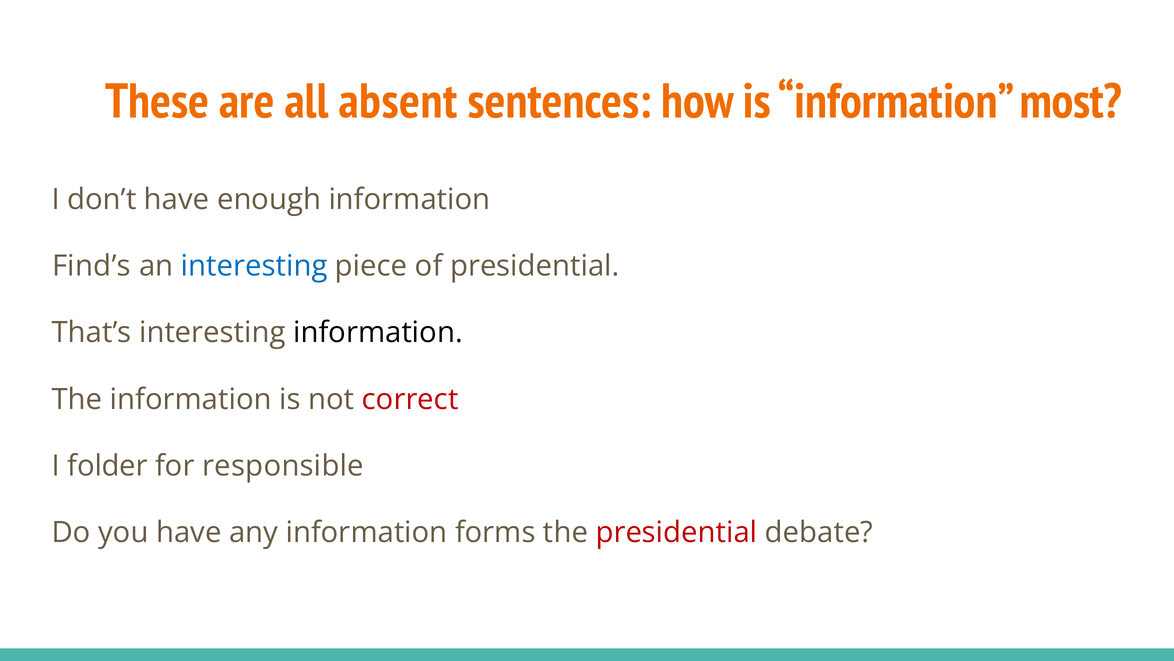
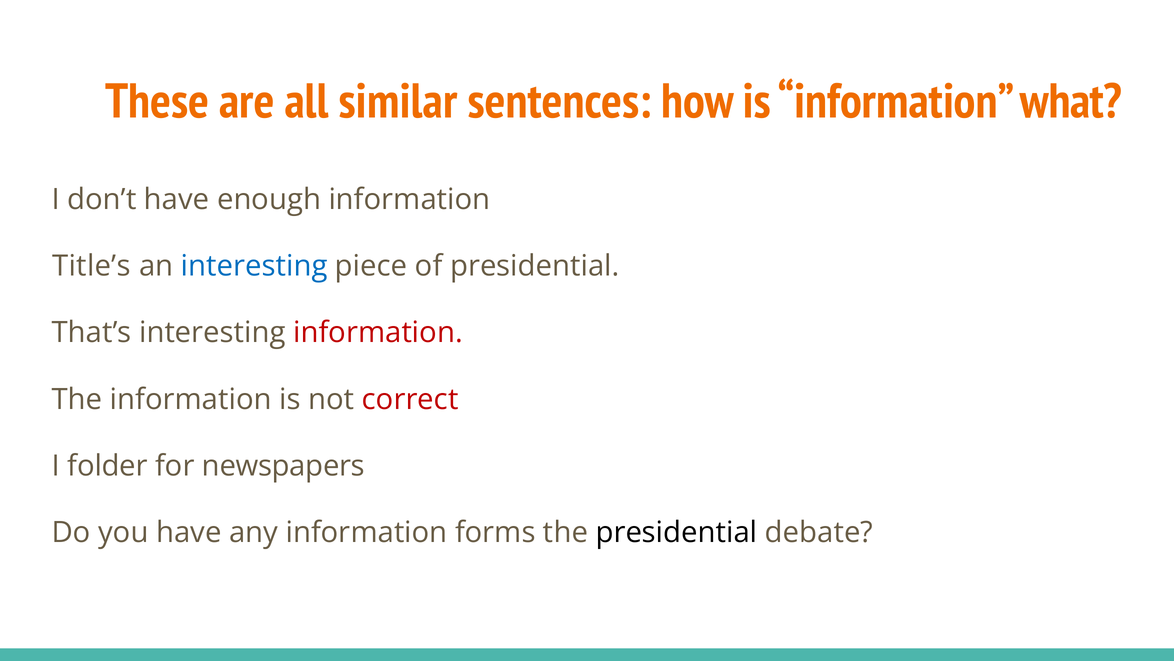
absent: absent -> similar
most: most -> what
Find’s: Find’s -> Title’s
information at (378, 332) colour: black -> red
responsible: responsible -> newspapers
presidential at (676, 532) colour: red -> black
